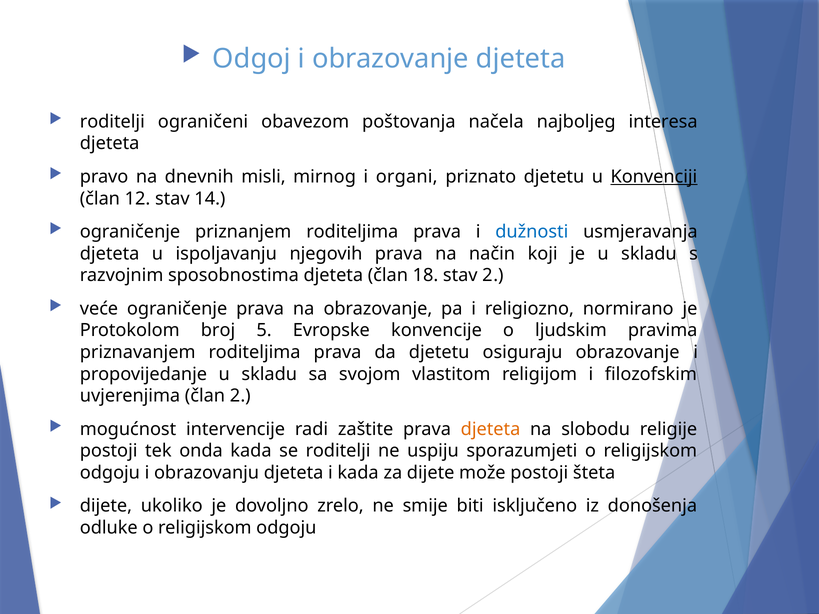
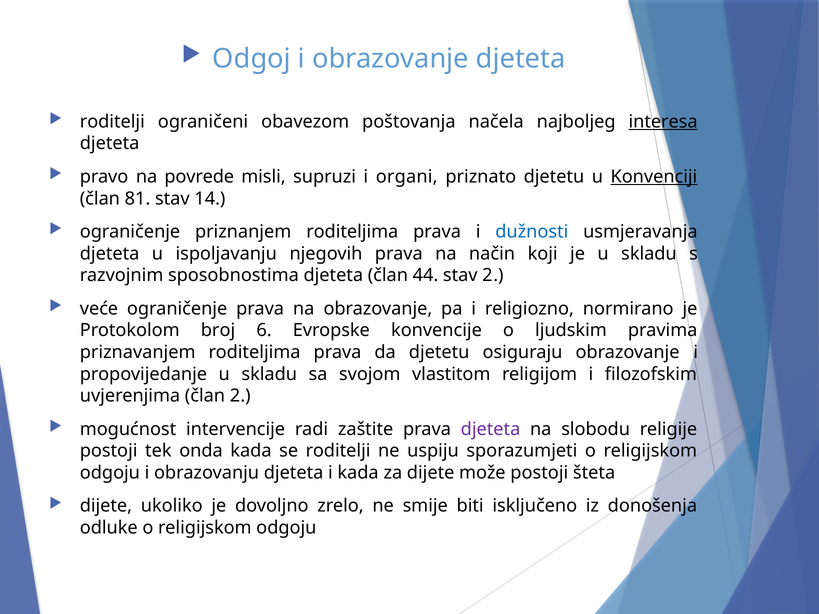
interesa underline: none -> present
dnevnih: dnevnih -> povrede
mirnog: mirnog -> supruzi
12: 12 -> 81
18: 18 -> 44
5: 5 -> 6
djeteta at (491, 429) colour: orange -> purple
